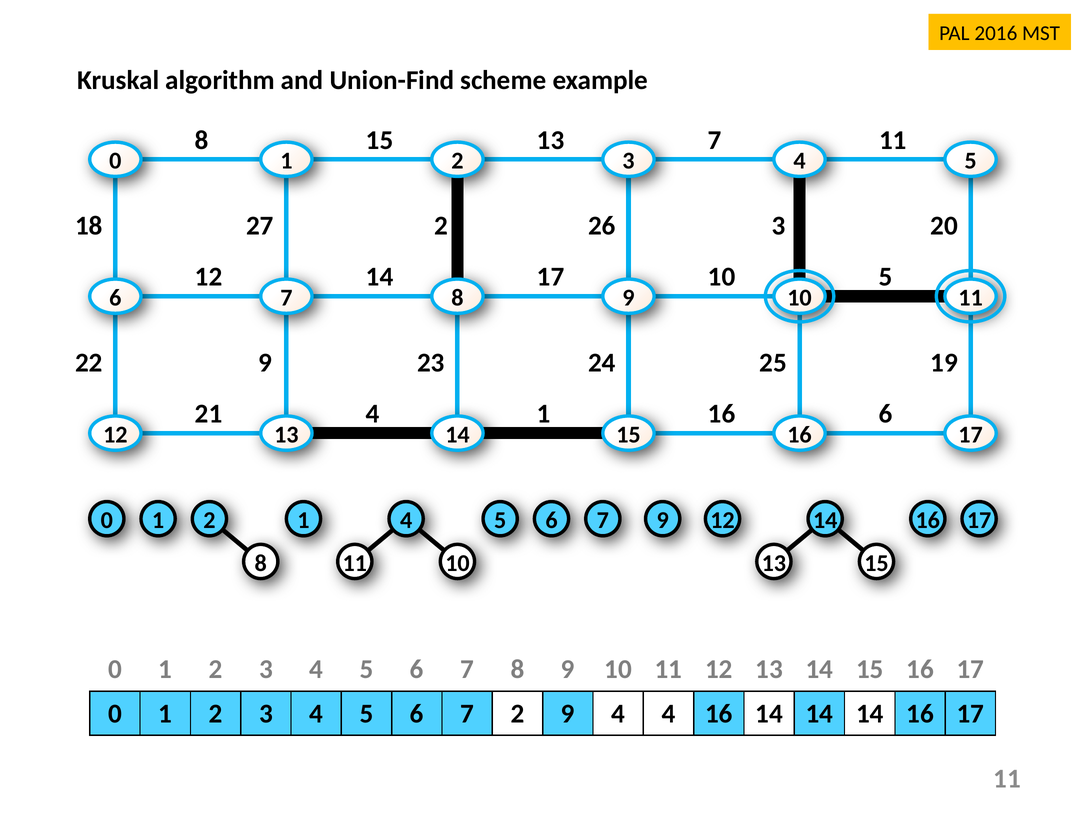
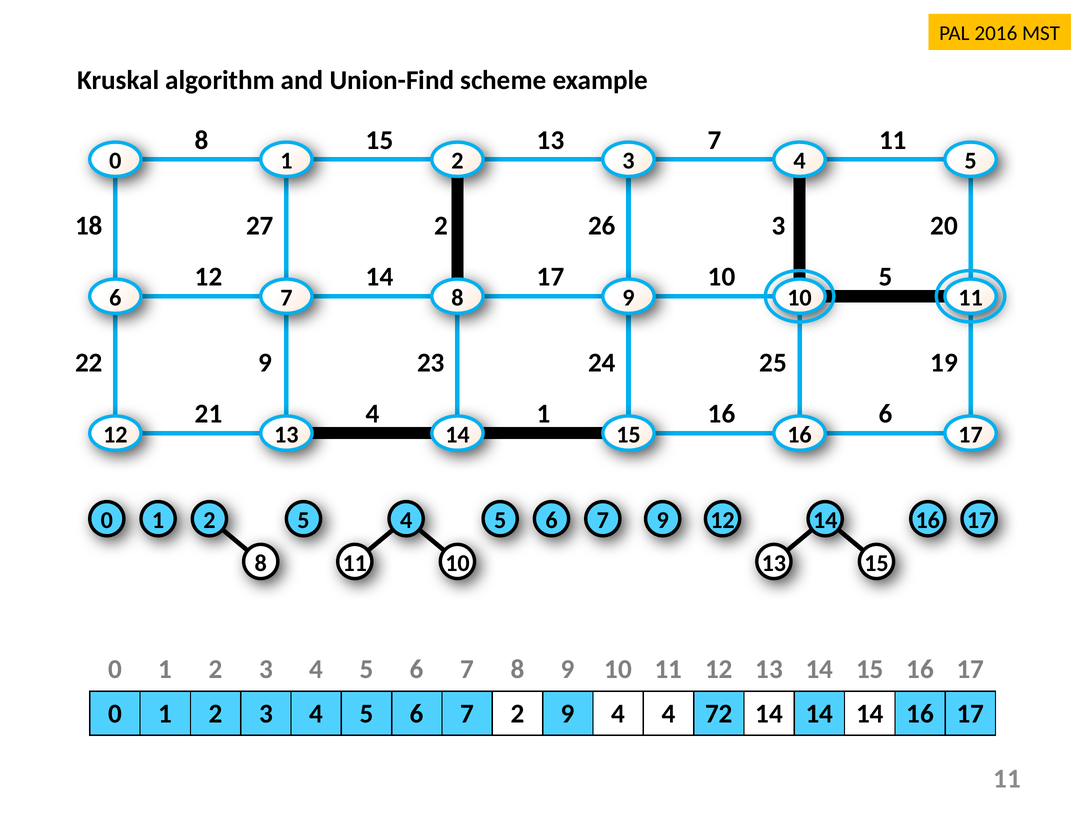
2 1: 1 -> 5
4 16: 16 -> 72
